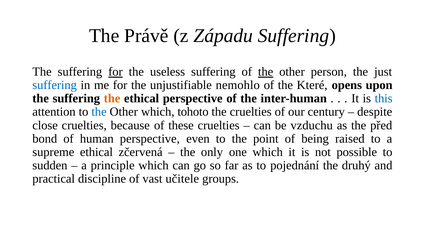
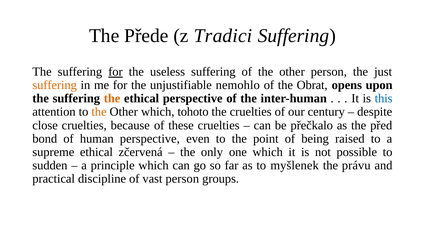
Právě: Právě -> Přede
Západu: Západu -> Tradici
the at (266, 72) underline: present -> none
suffering at (55, 85) colour: blue -> orange
Které: Které -> Obrat
the at (99, 112) colour: blue -> orange
vzduchu: vzduchu -> přečkalo
pojednání: pojednání -> myšlenek
druhý: druhý -> právu
vast učitele: učitele -> person
